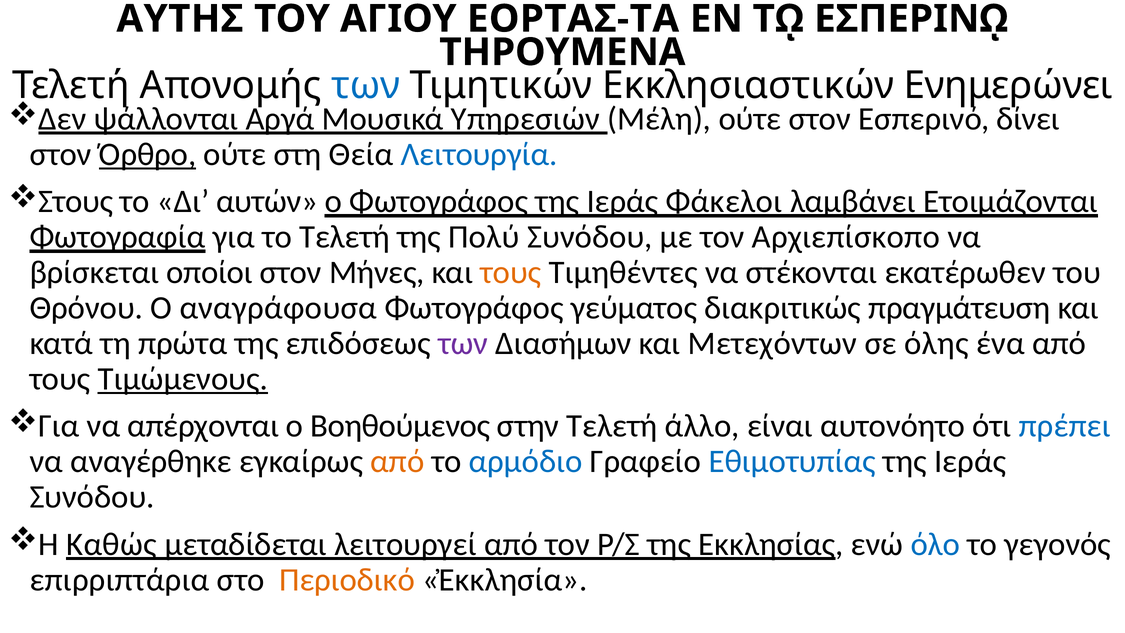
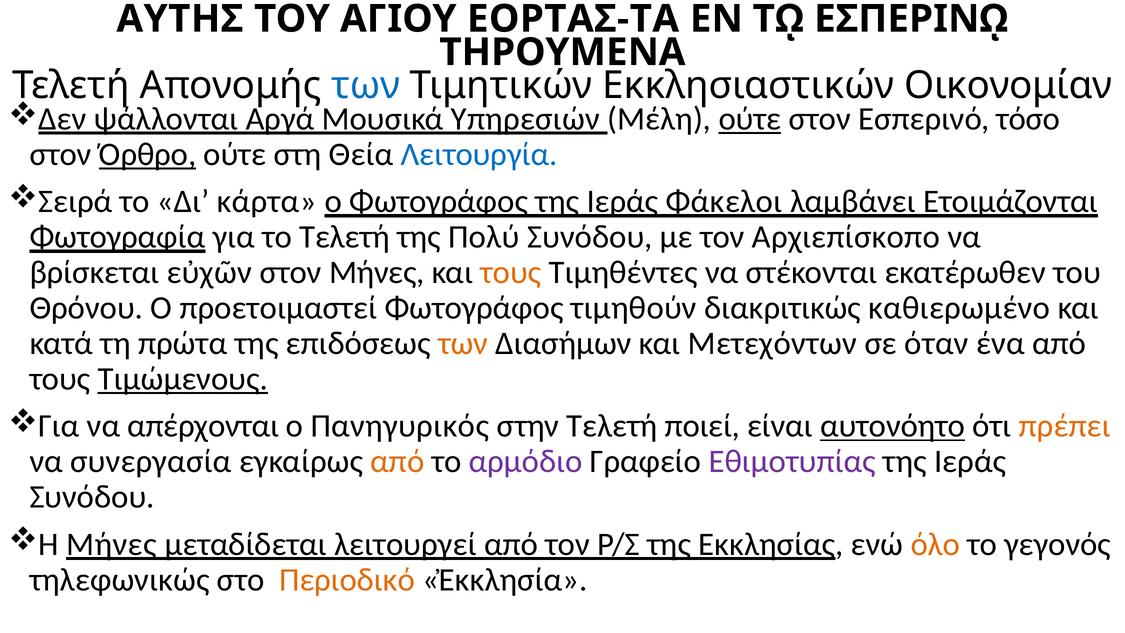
Ενημερώνει: Ενημερώνει -> Οικονομίαν
ούτε at (750, 119) underline: none -> present
δίνει: δίνει -> τόσο
Στους: Στους -> Σειρά
αυτών: αυτών -> κάρτα
οποίοι: οποίοι -> εὐχῶν
αναγράφουσα: αναγράφουσα -> προετοιμαστεί
γεύματος: γεύματος -> τιμηθούν
πραγμάτευση: πραγμάτευση -> καθιερωμένο
των at (463, 343) colour: purple -> orange
όλης: όλης -> όταν
Βοηθούμενος: Βοηθούμενος -> Πανηγυρικός
άλλο: άλλο -> ποιεί
αυτονόητο underline: none -> present
πρέπει colour: blue -> orange
αναγέρθηκε: αναγέρθηκε -> συνεργασία
αρμόδιο colour: blue -> purple
Εθιμοτυπίας colour: blue -> purple
Η Καθώς: Καθώς -> Μήνες
όλο colour: blue -> orange
επιρριπτάρια: επιρριπτάρια -> τηλεφωνικώς
